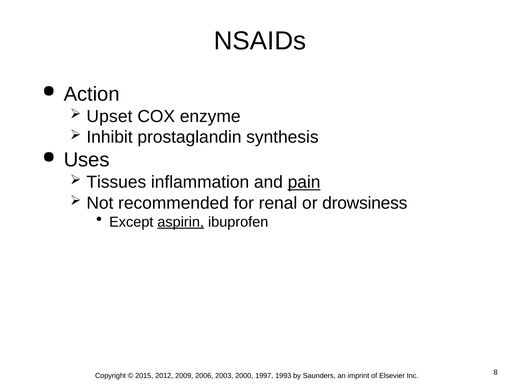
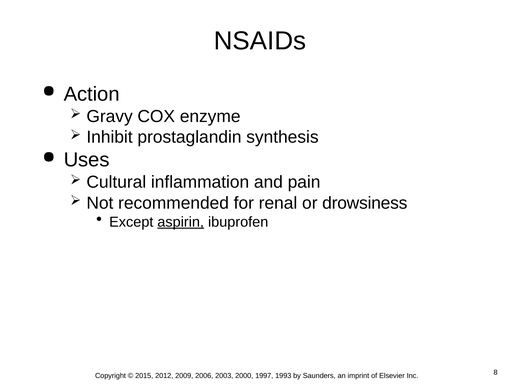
Upset: Upset -> Gravy
Tissues: Tissues -> Cultural
pain underline: present -> none
